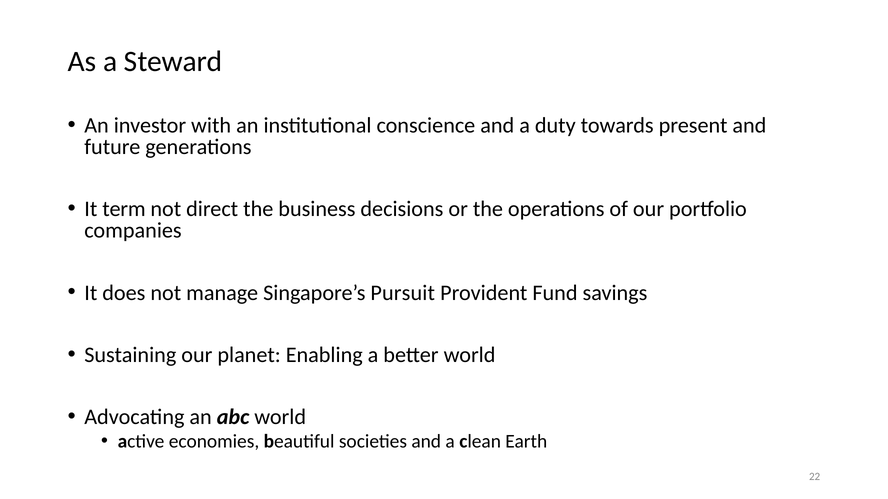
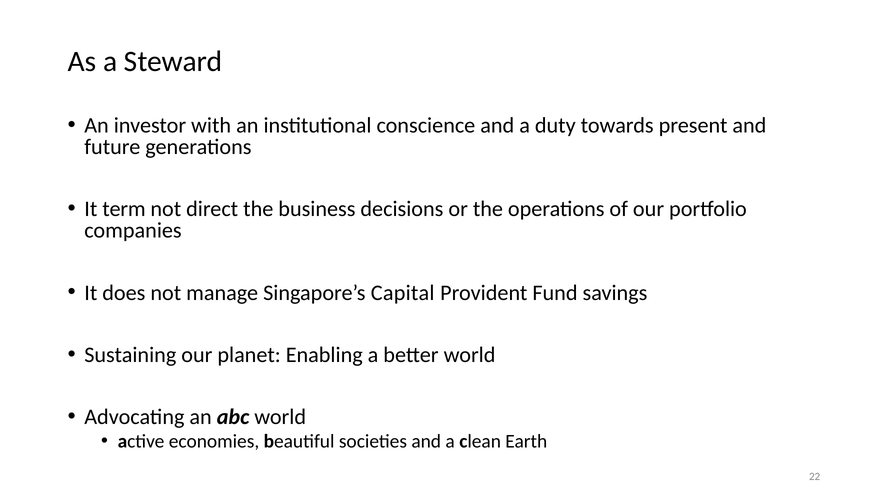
Pursuit: Pursuit -> Capital
